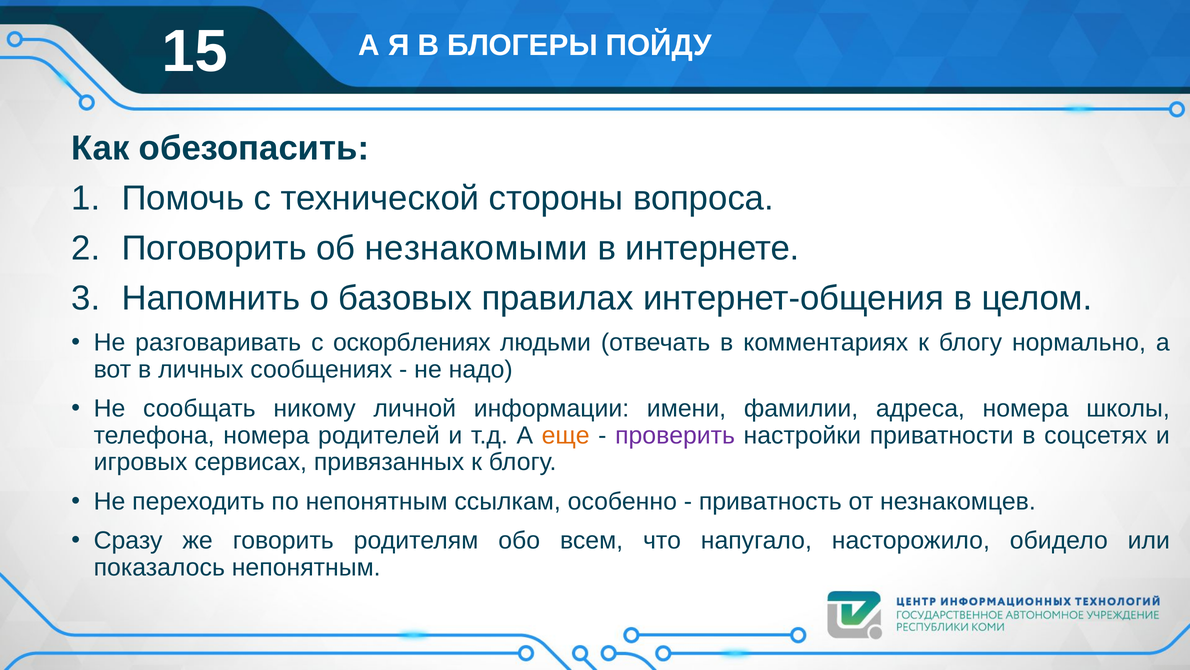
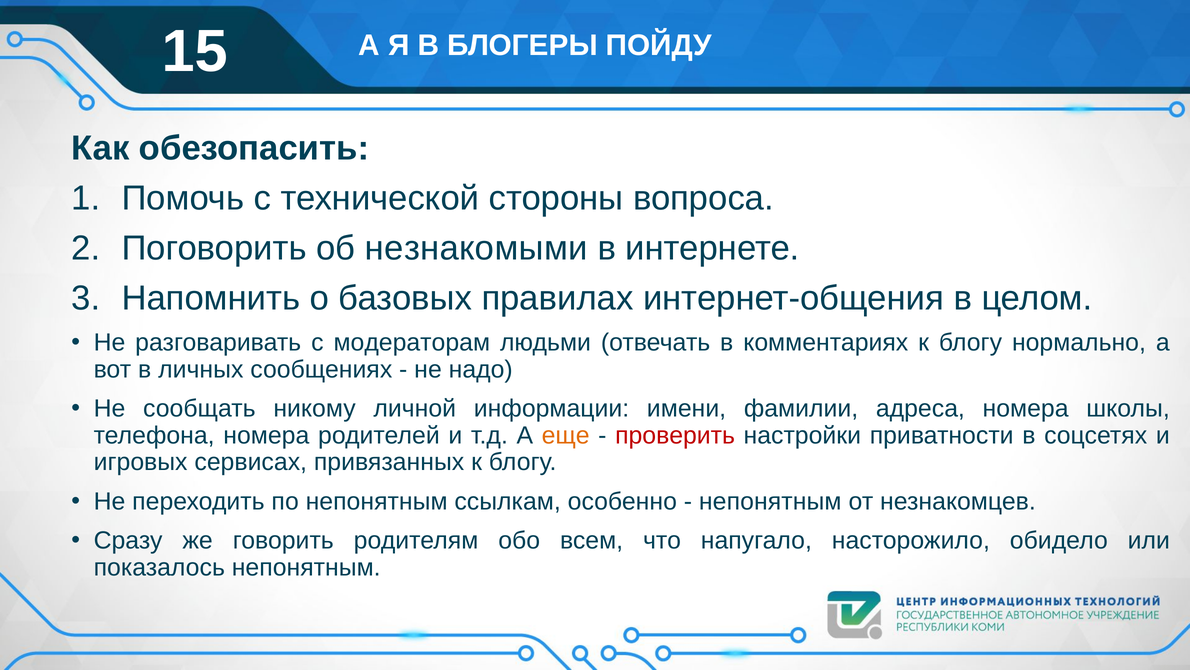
оскорблениях: оскорблениях -> модераторам
проверить colour: purple -> red
приватность at (770, 501): приватность -> непонятным
